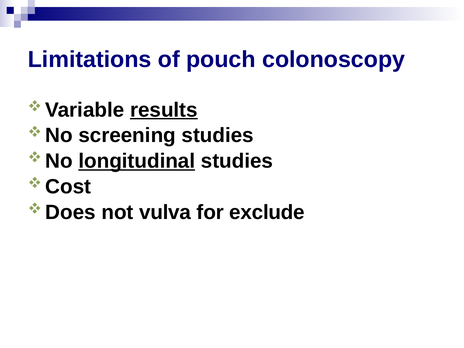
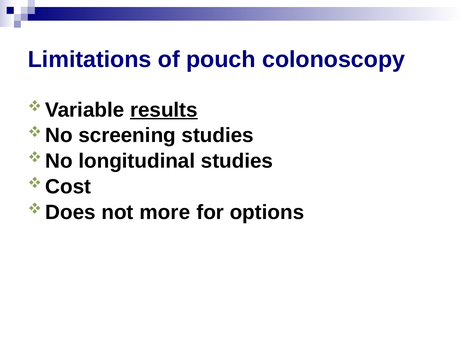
longitudinal underline: present -> none
vulva: vulva -> more
exclude: exclude -> options
